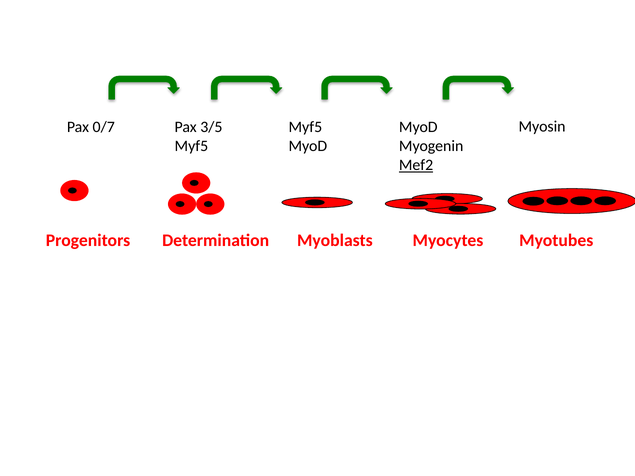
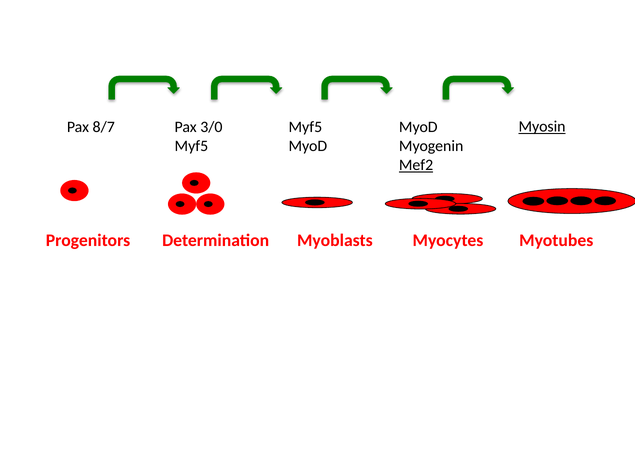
Myosin underline: none -> present
0/7: 0/7 -> 8/7
3/5: 3/5 -> 3/0
